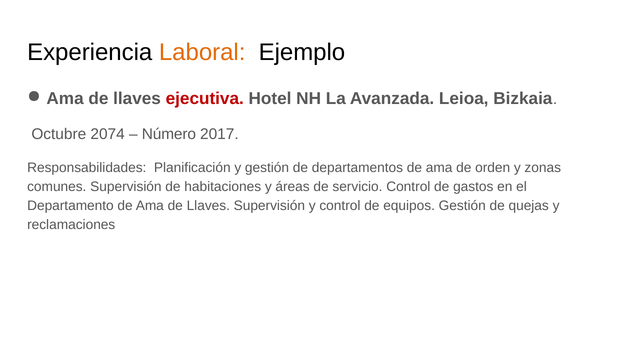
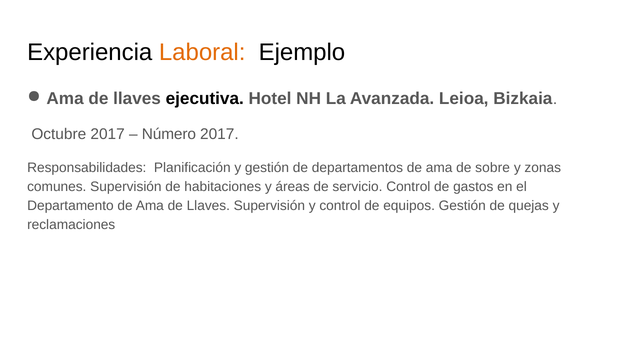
ejecutiva colour: red -> black
Octubre 2074: 2074 -> 2017
orden: orden -> sobre
